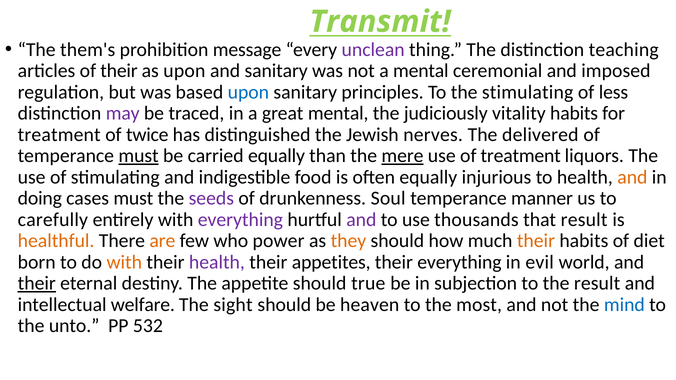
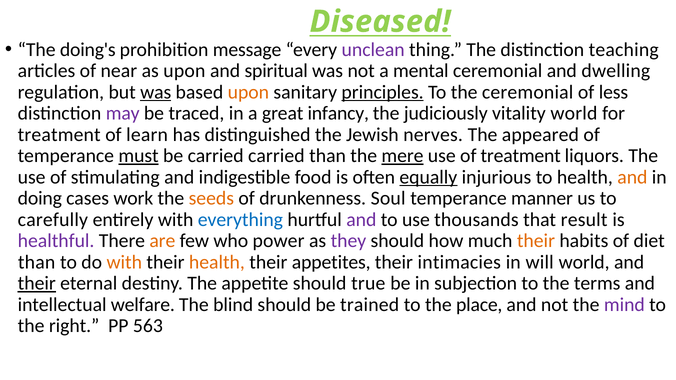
Transmit: Transmit -> Diseased
them's: them's -> doing's
of their: their -> near
and sanitary: sanitary -> spiritual
imposed: imposed -> dwelling
was at (156, 92) underline: none -> present
upon at (248, 92) colour: blue -> orange
principles underline: none -> present
the stimulating: stimulating -> ceremonial
great mental: mental -> infancy
vitality habits: habits -> world
twice: twice -> learn
delivered: delivered -> appeared
carried equally: equally -> carried
equally at (428, 177) underline: none -> present
cases must: must -> work
seeds colour: purple -> orange
everything at (240, 220) colour: purple -> blue
healthful colour: orange -> purple
they colour: orange -> purple
born at (37, 262): born -> than
health at (217, 262) colour: purple -> orange
their everything: everything -> intimacies
evil: evil -> will
the result: result -> terms
sight: sight -> blind
heaven: heaven -> trained
most: most -> place
mind colour: blue -> purple
unto: unto -> right
532: 532 -> 563
